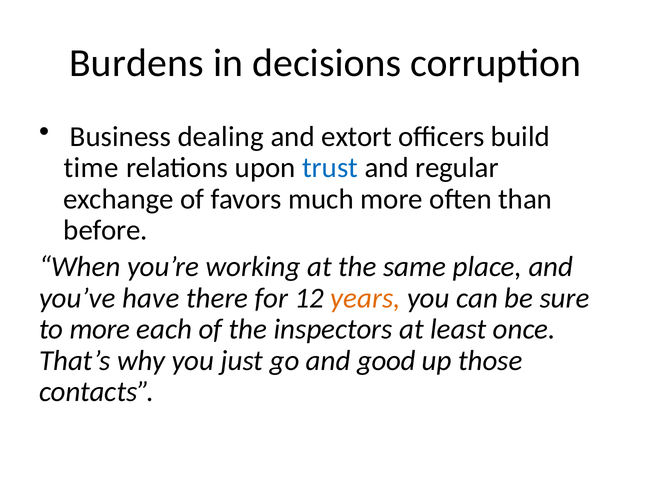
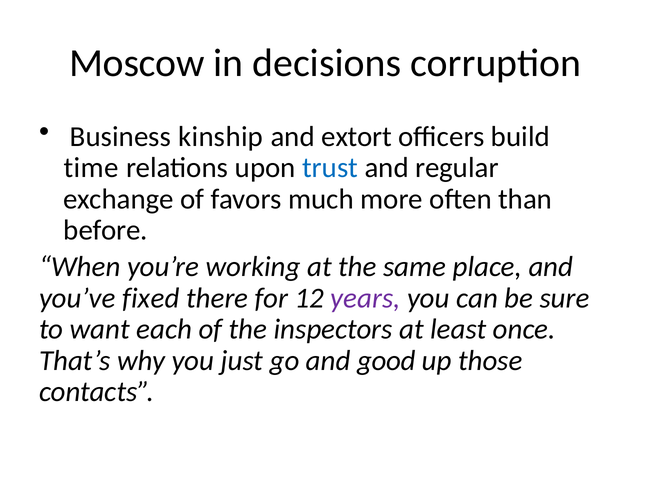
Burdens: Burdens -> Moscow
dealing: dealing -> kinship
have: have -> fixed
years colour: orange -> purple
to more: more -> want
